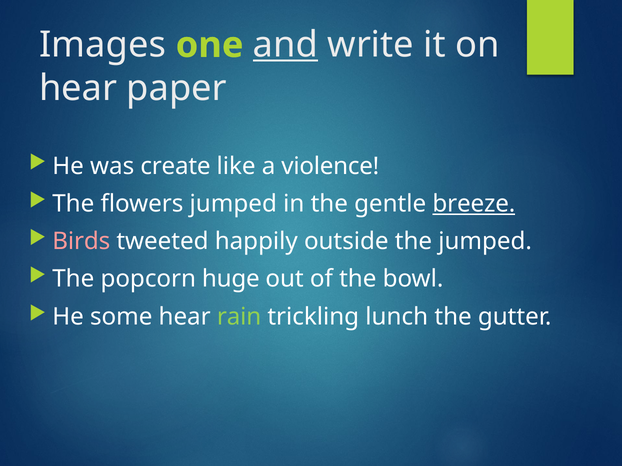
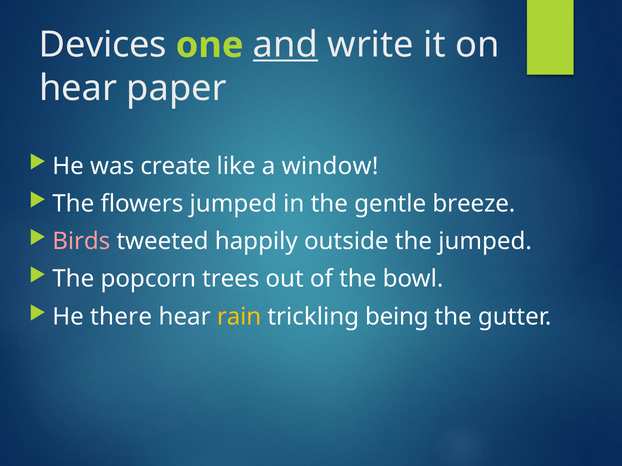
Images: Images -> Devices
violence: violence -> window
breeze underline: present -> none
huge: huge -> trees
some: some -> there
rain colour: light green -> yellow
lunch: lunch -> being
